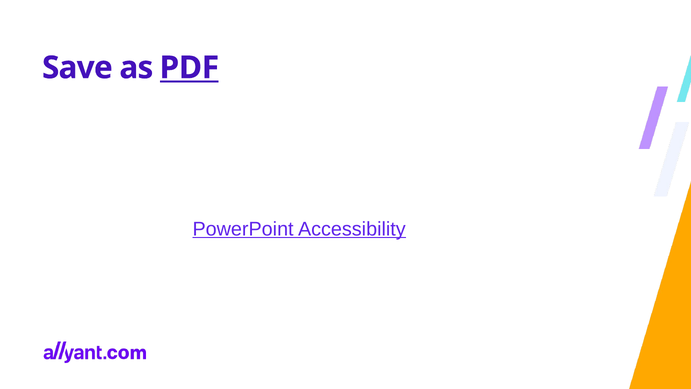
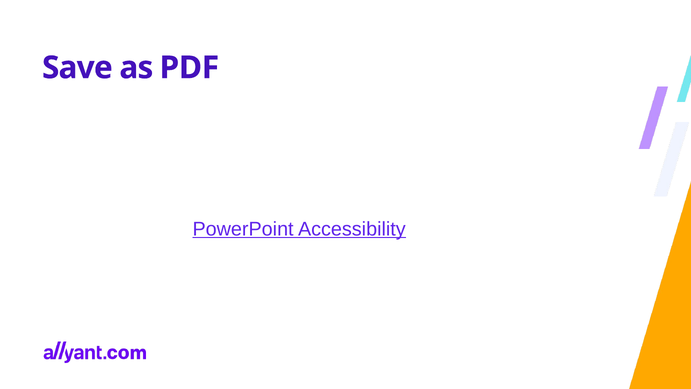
PDF at (189, 68) underline: present -> none
